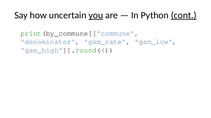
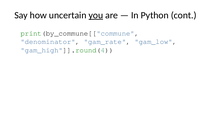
cont underline: present -> none
